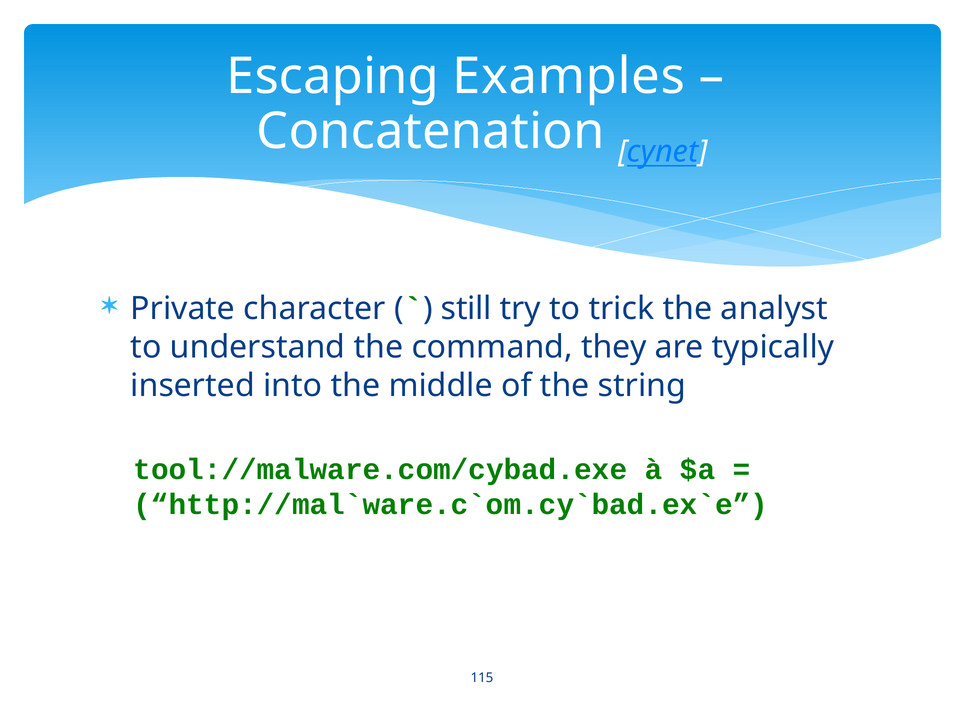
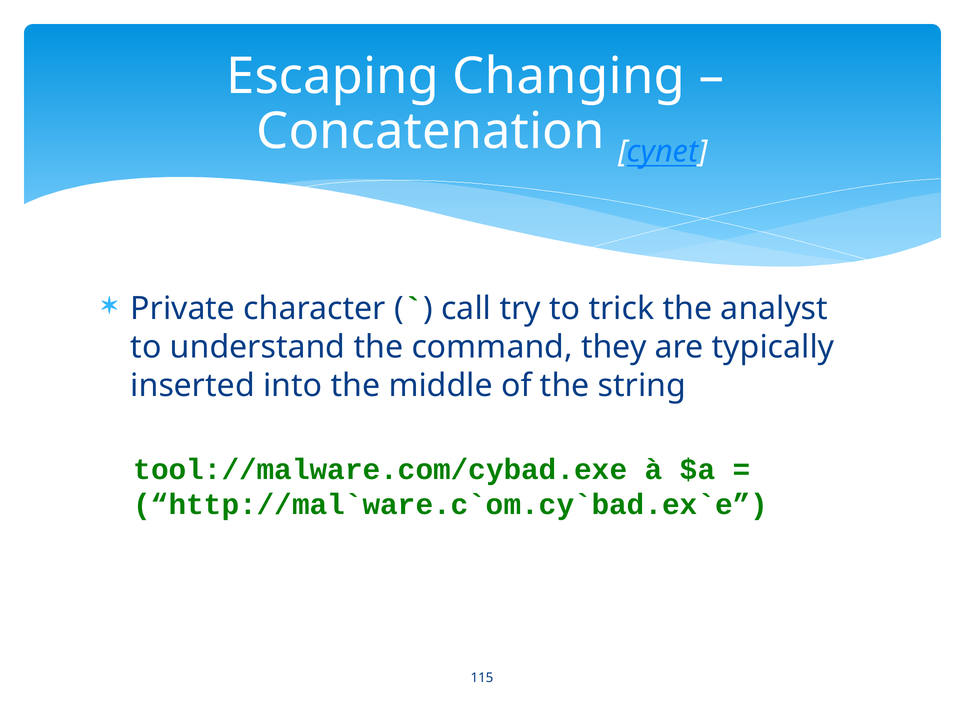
Examples: Examples -> Changing
still: still -> call
